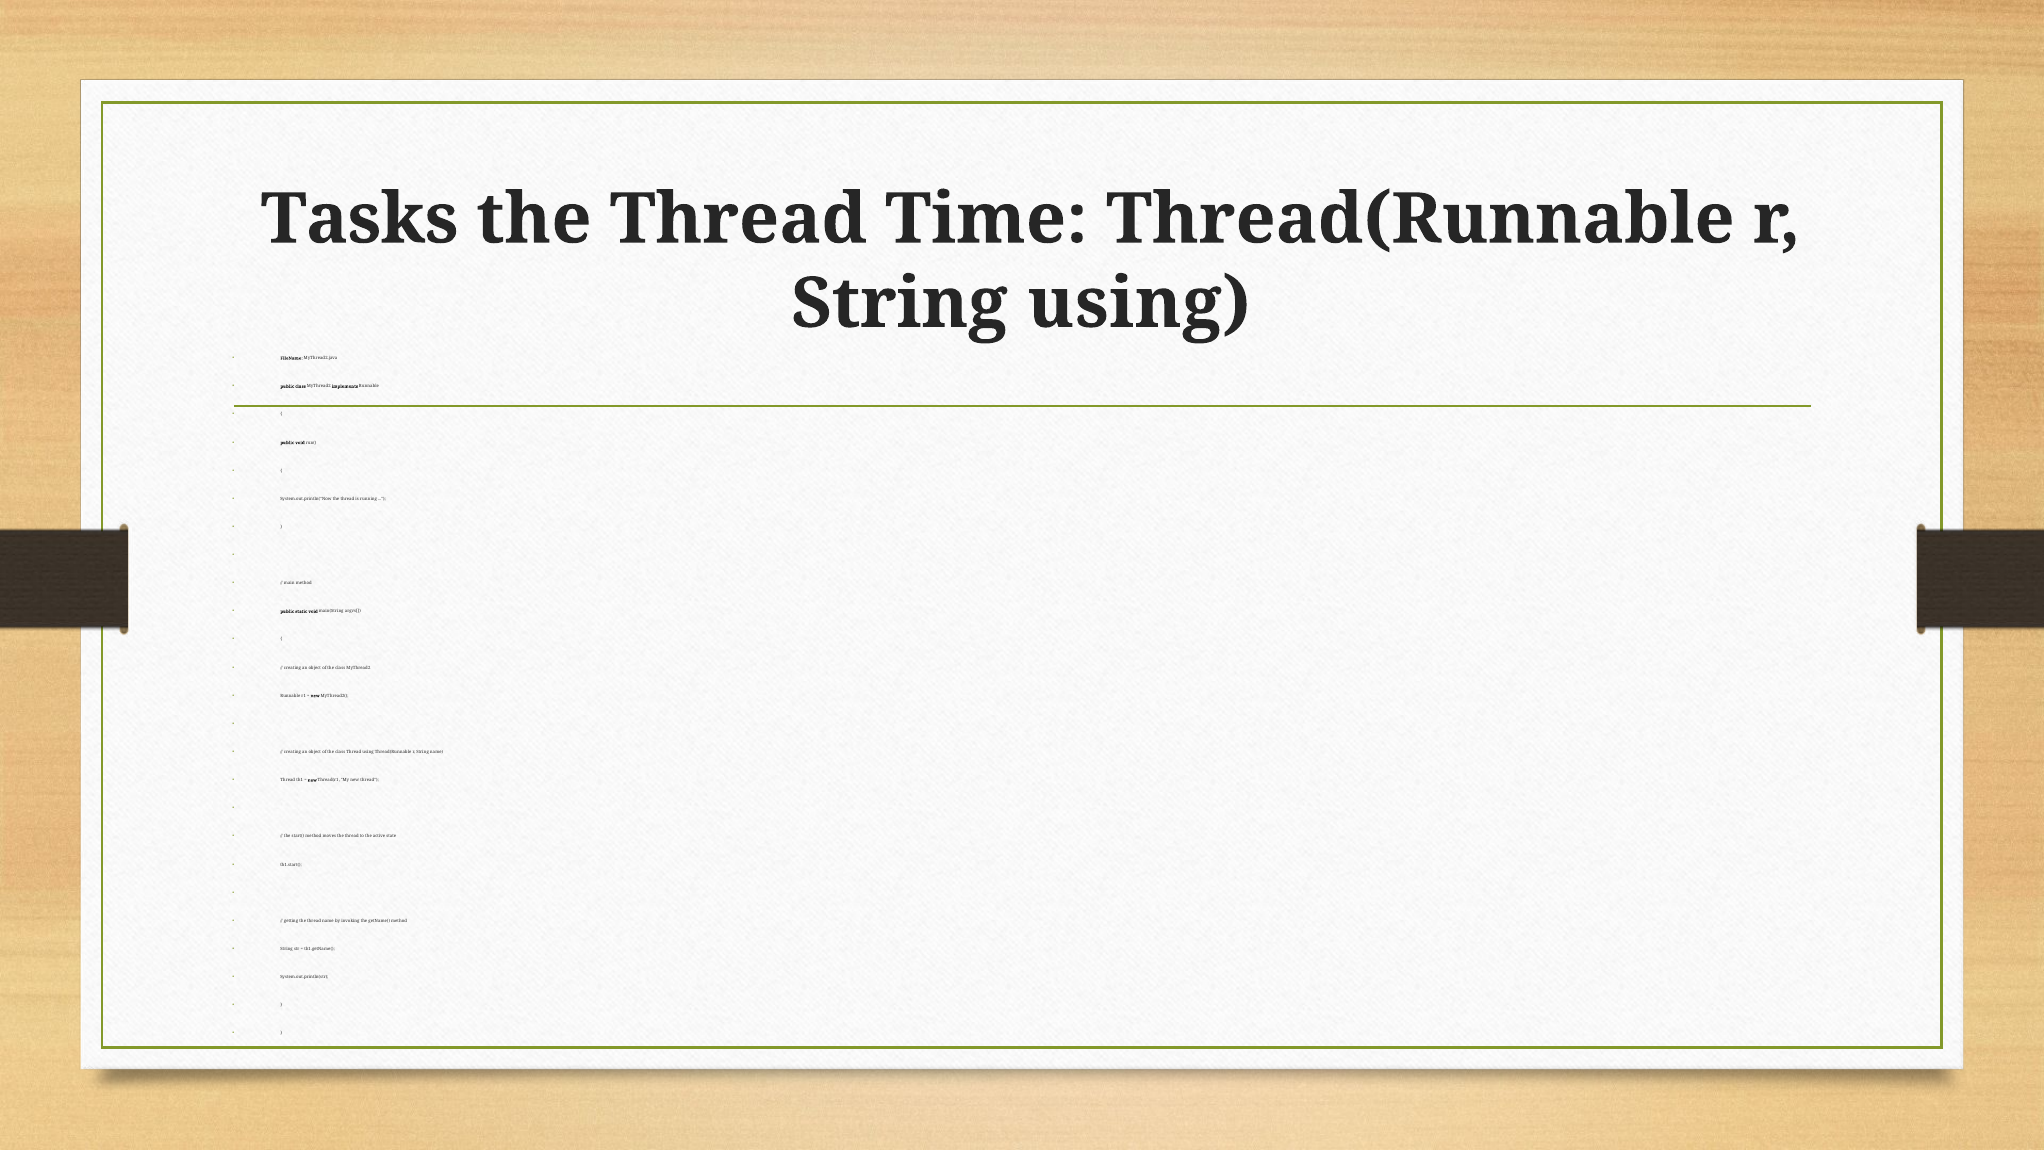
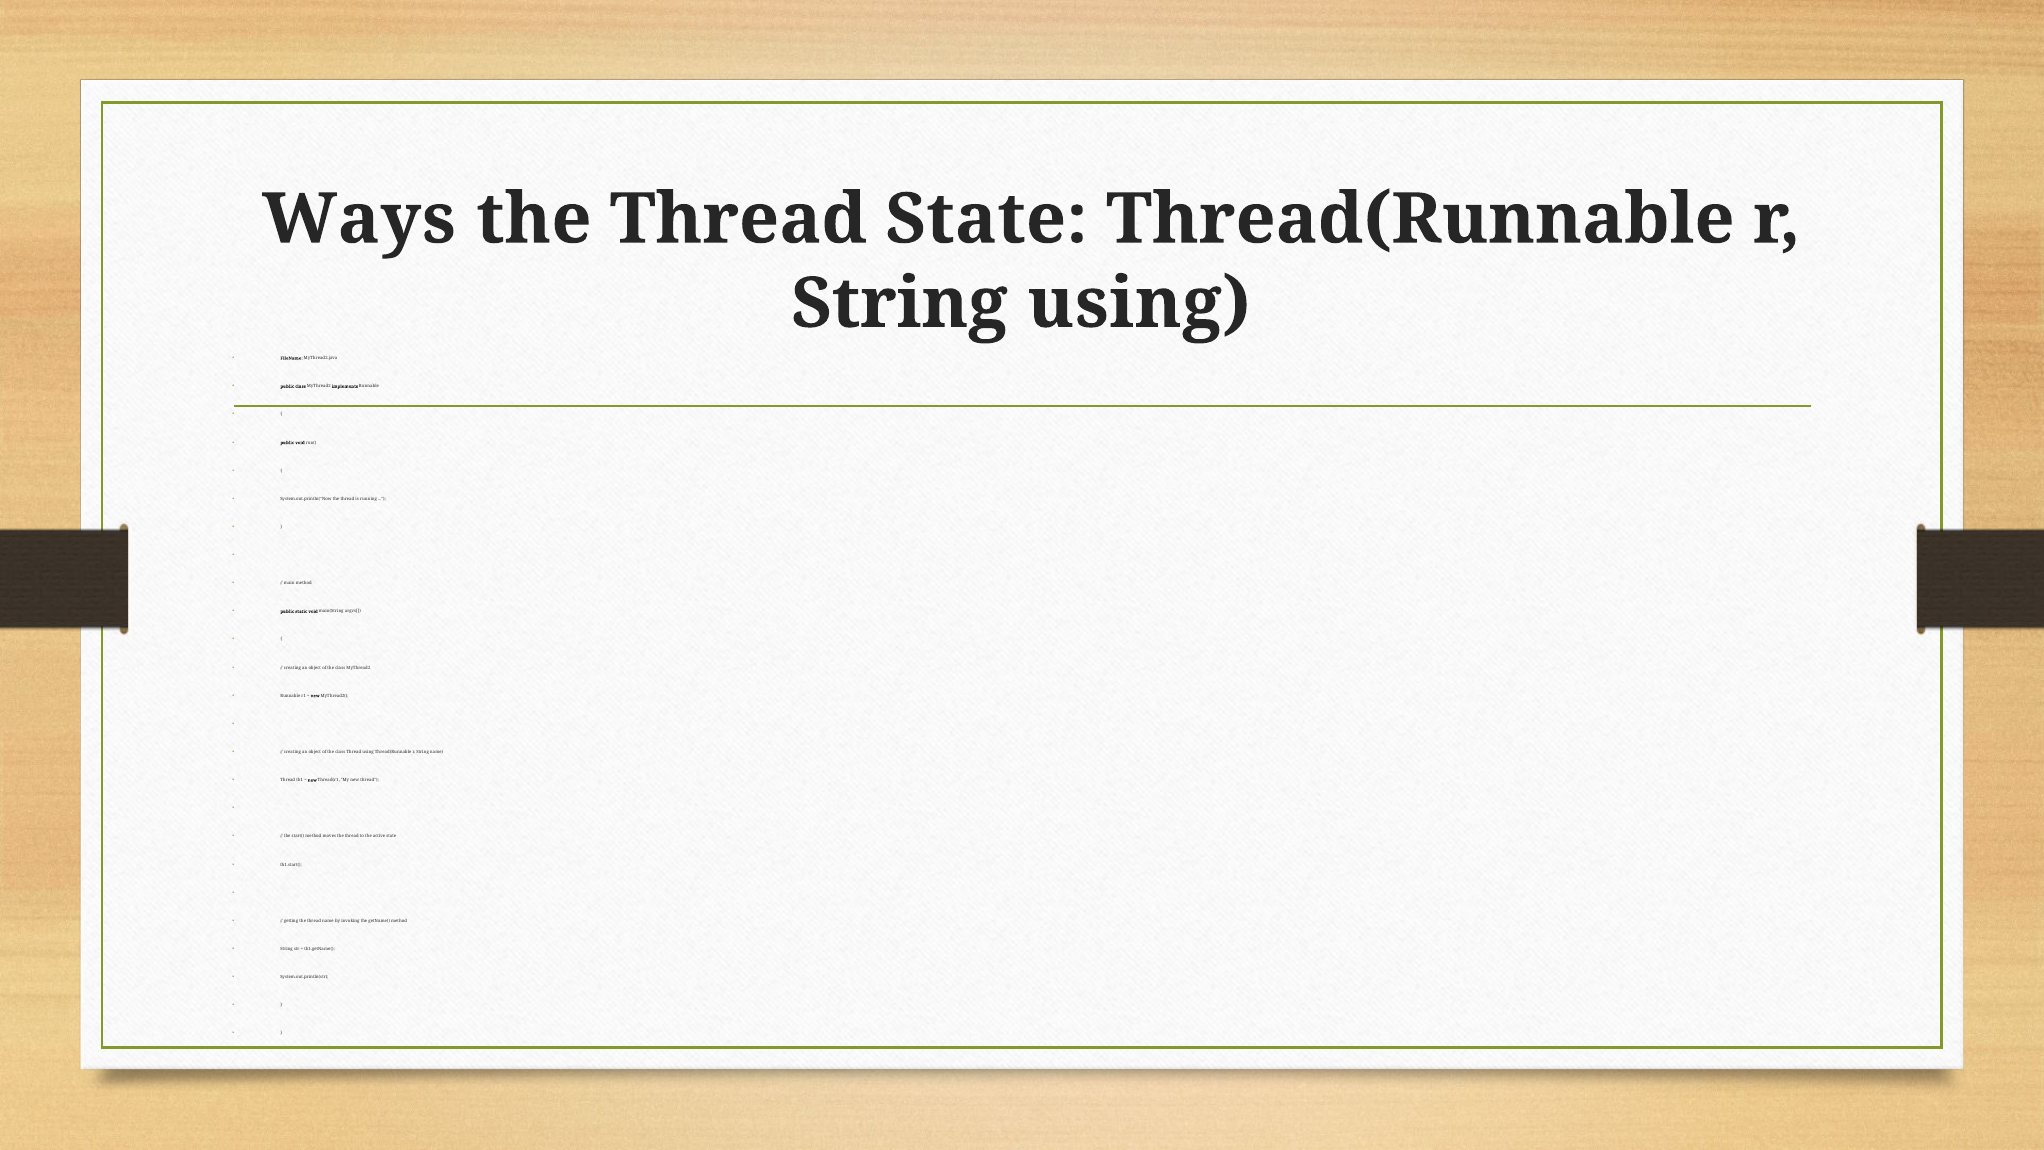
Tasks: Tasks -> Ways
Thread Time: Time -> State
